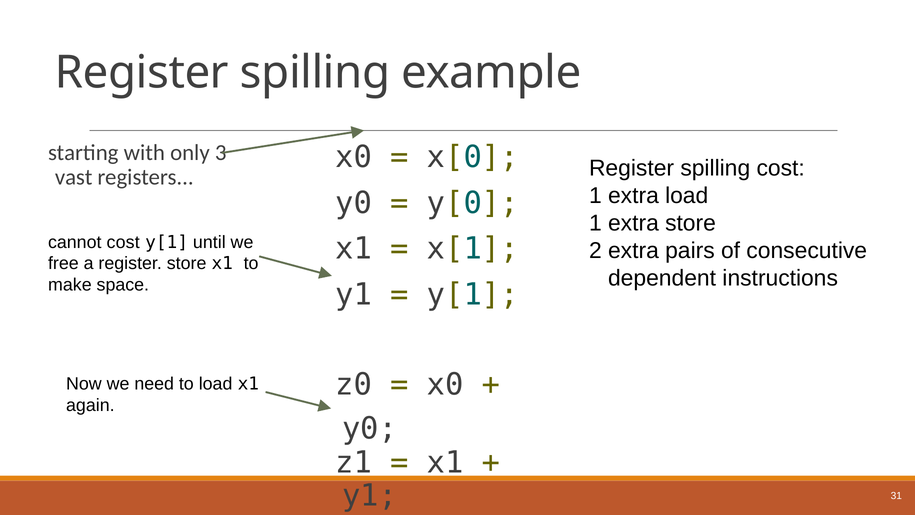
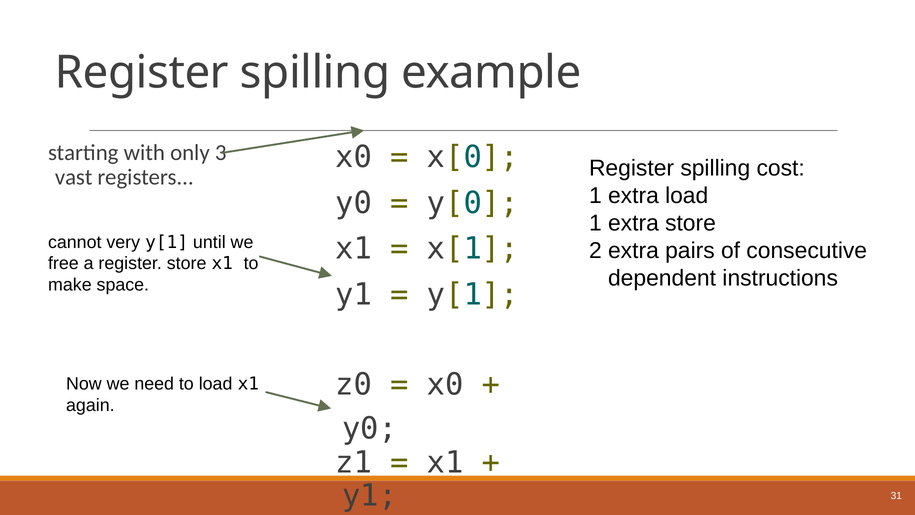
cannot cost: cost -> very
